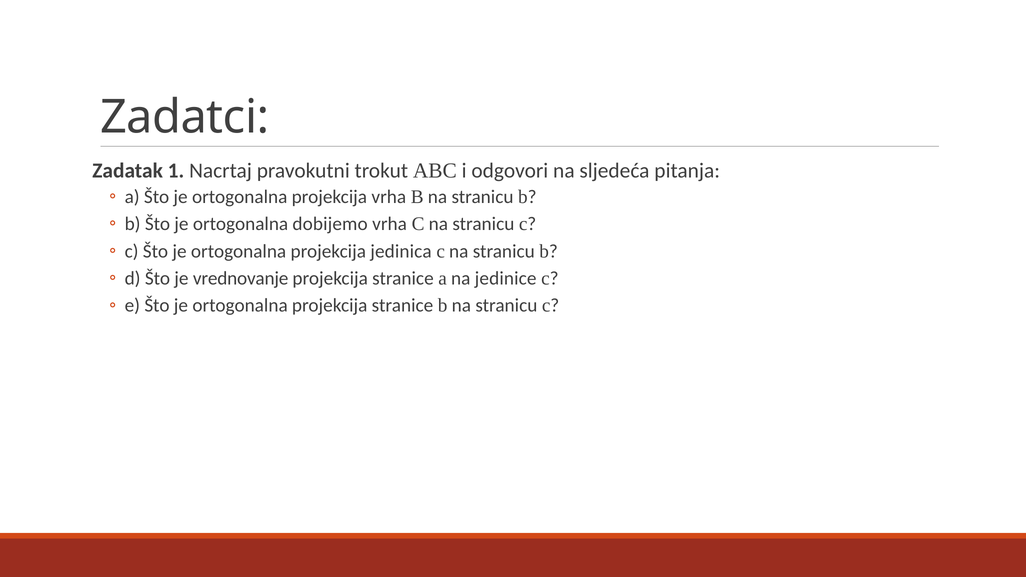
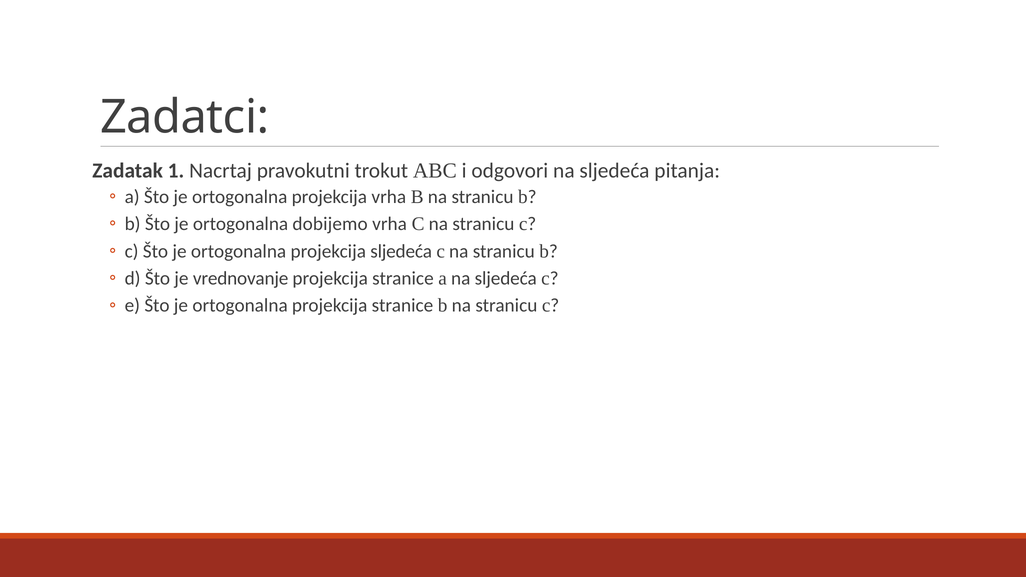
projekcija jedinica: jedinica -> sljedeća
a na jedinice: jedinice -> sljedeća
